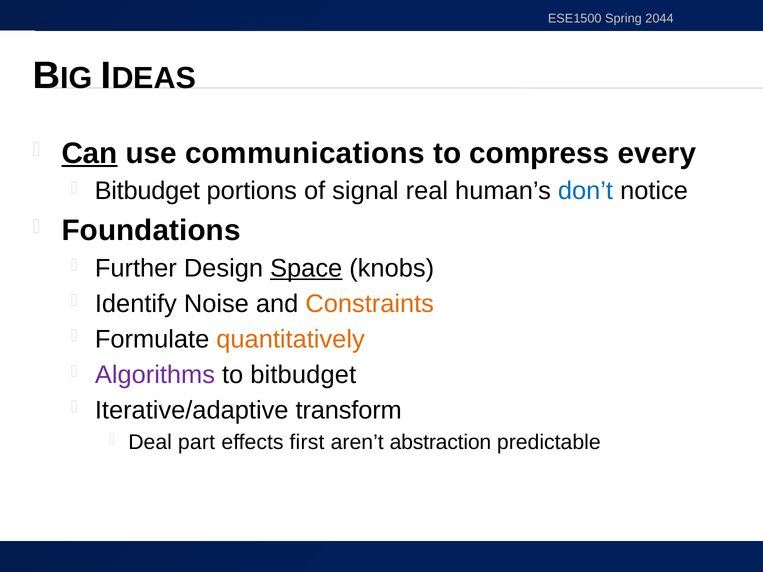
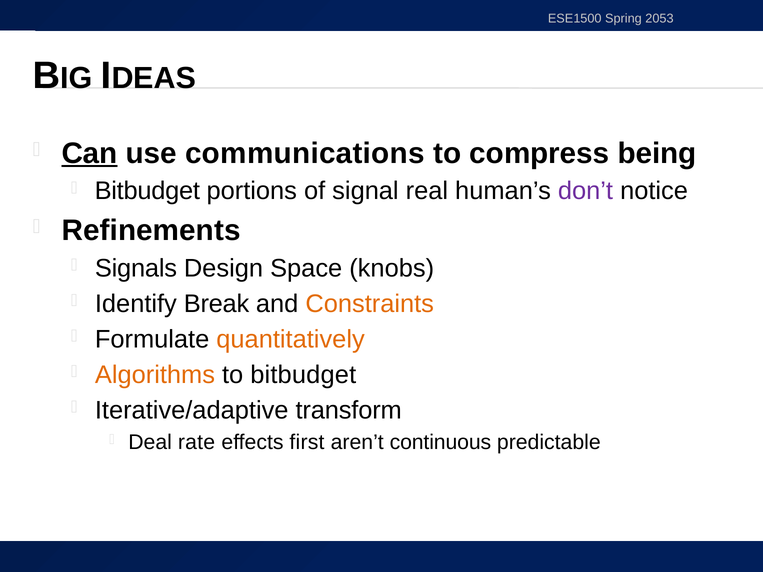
2044: 2044 -> 2053
every: every -> being
don’t colour: blue -> purple
Foundations: Foundations -> Refinements
Further: Further -> Signals
Space underline: present -> none
Noise: Noise -> Break
Algorithms colour: purple -> orange
part: part -> rate
abstraction: abstraction -> continuous
